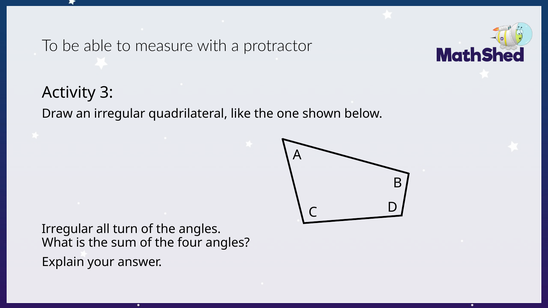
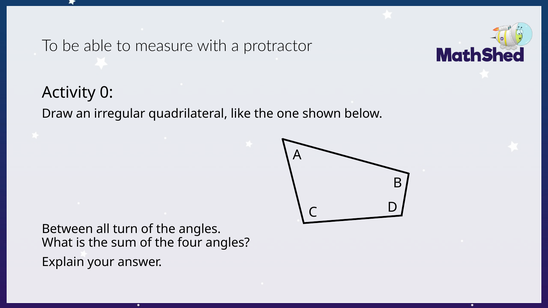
3: 3 -> 0
Irregular at (67, 229): Irregular -> Between
